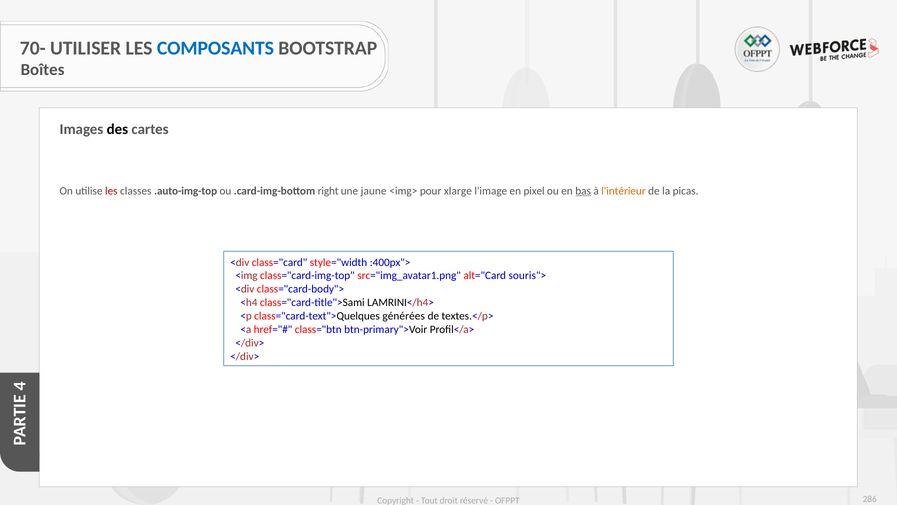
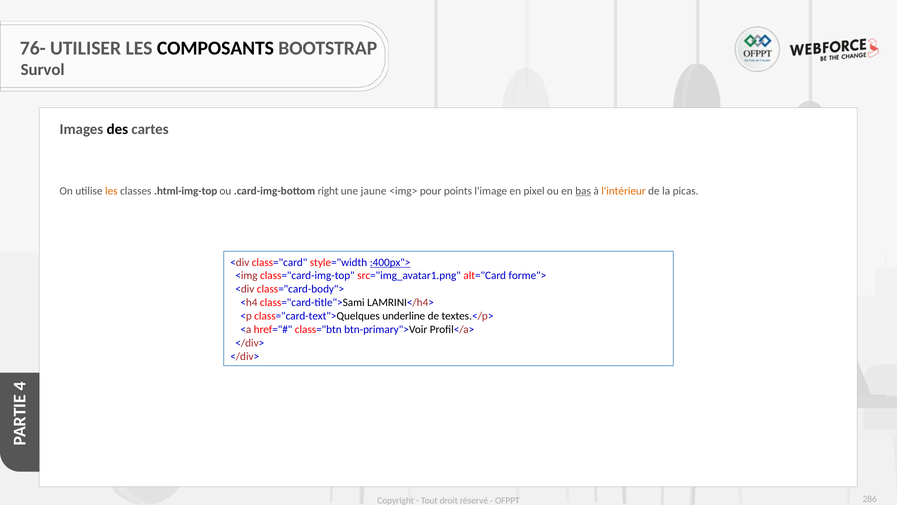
70-: 70- -> 76-
COMPOSANTS colour: blue -> black
Boîtes: Boîtes -> Survol
les at (111, 191) colour: red -> orange
.auto-img-top: .auto-img-top -> .html-img-top
xlarge: xlarge -> points
:400px"> underline: none -> present
souris">: souris"> -> forme">
générées: générées -> underline
